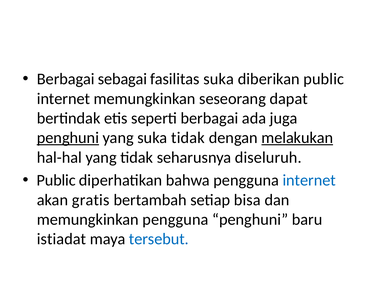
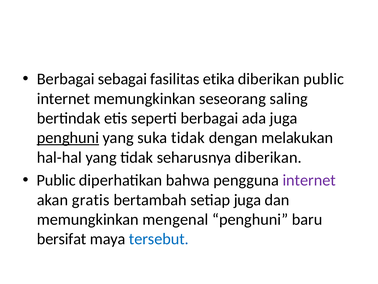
fasilitas suka: suka -> etika
dapat: dapat -> saling
melakukan underline: present -> none
seharusnya diseluruh: diseluruh -> diberikan
internet at (309, 180) colour: blue -> purple
setiap bisa: bisa -> juga
memungkinkan pengguna: pengguna -> mengenal
istiadat: istiadat -> bersifat
